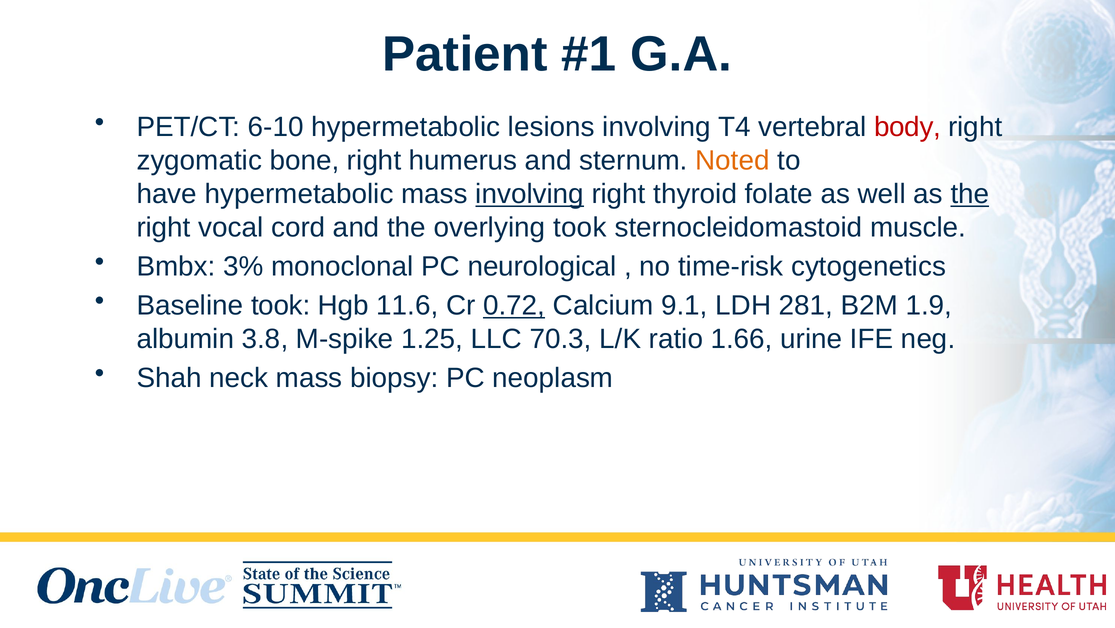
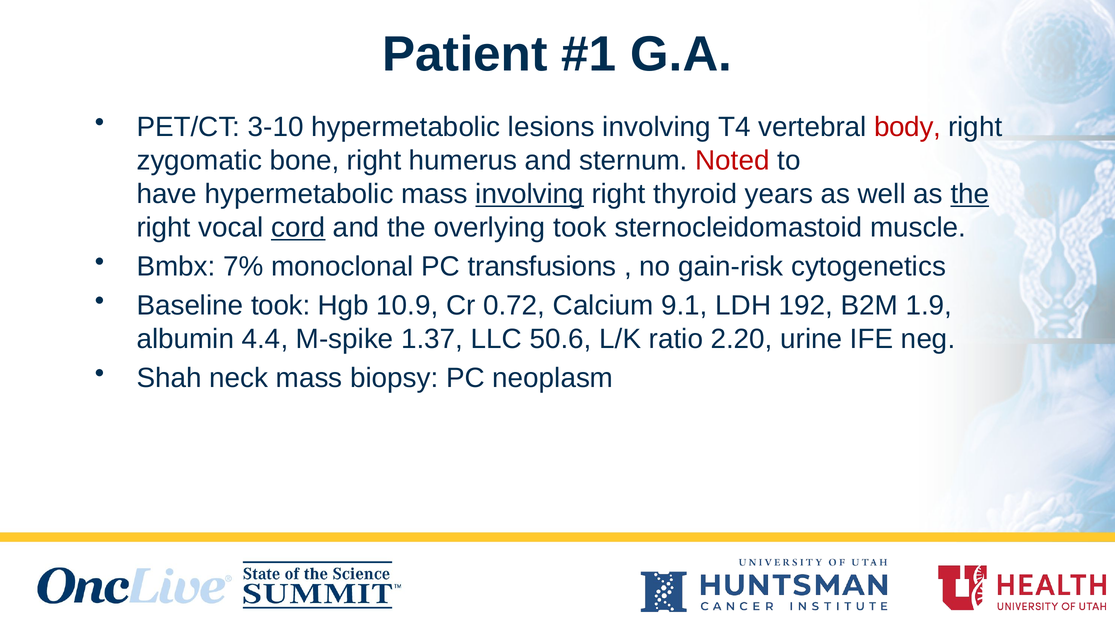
6-10: 6-10 -> 3-10
Noted colour: orange -> red
folate: folate -> years
cord underline: none -> present
3%: 3% -> 7%
neurological: neurological -> transfusions
time-risk: time-risk -> gain-risk
11.6: 11.6 -> 10.9
0.72 underline: present -> none
281: 281 -> 192
3.8: 3.8 -> 4.4
1.25: 1.25 -> 1.37
70.3: 70.3 -> 50.6
1.66: 1.66 -> 2.20
